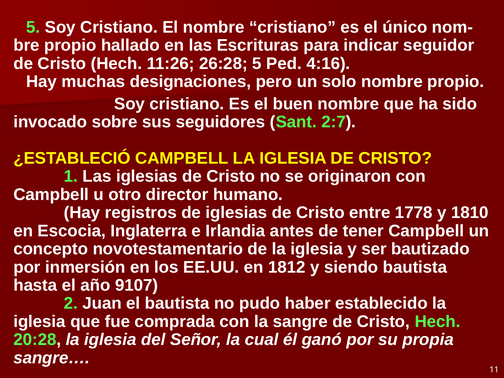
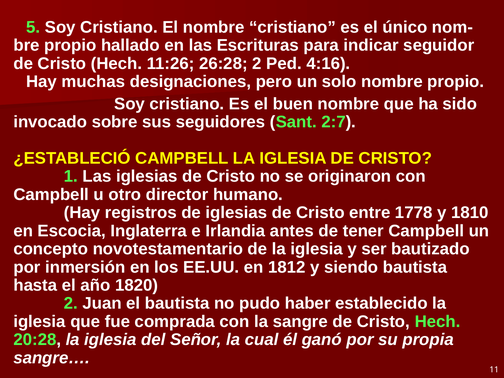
26:28 5: 5 -> 2
9107: 9107 -> 1820
